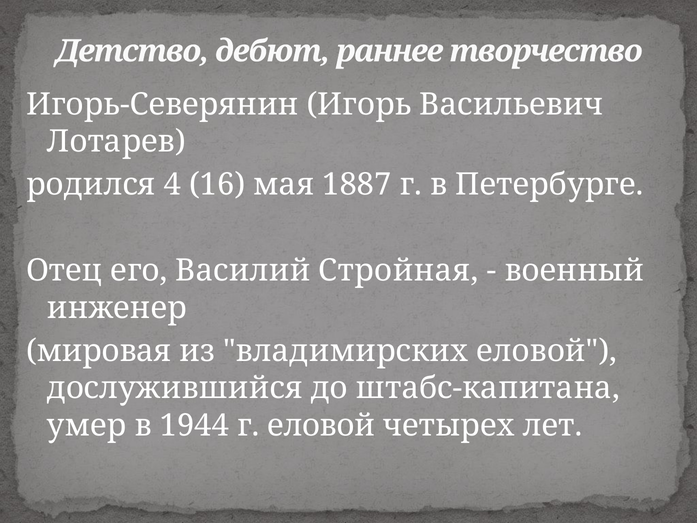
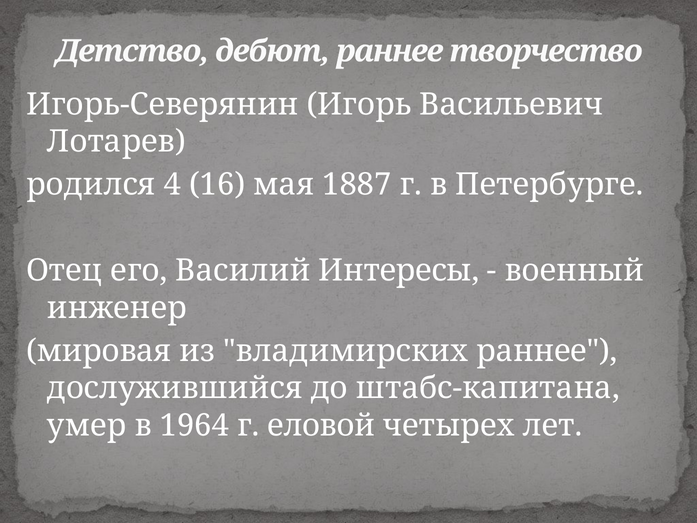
Стройная: Стройная -> Интересы
владимирских еловой: еловой -> раннее
1944: 1944 -> 1964
